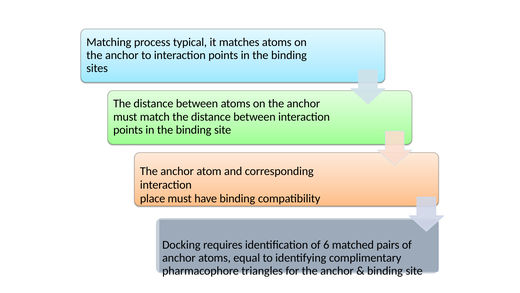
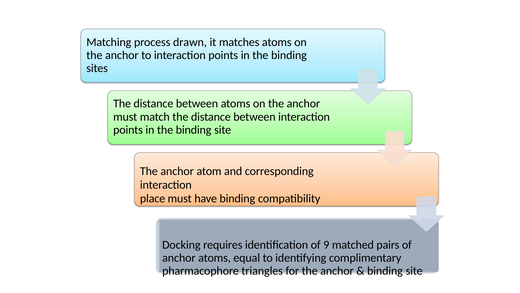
typical: typical -> drawn
6: 6 -> 9
